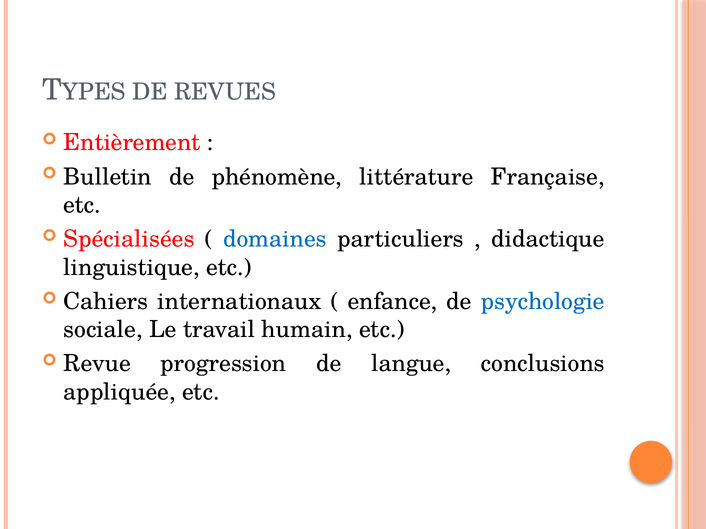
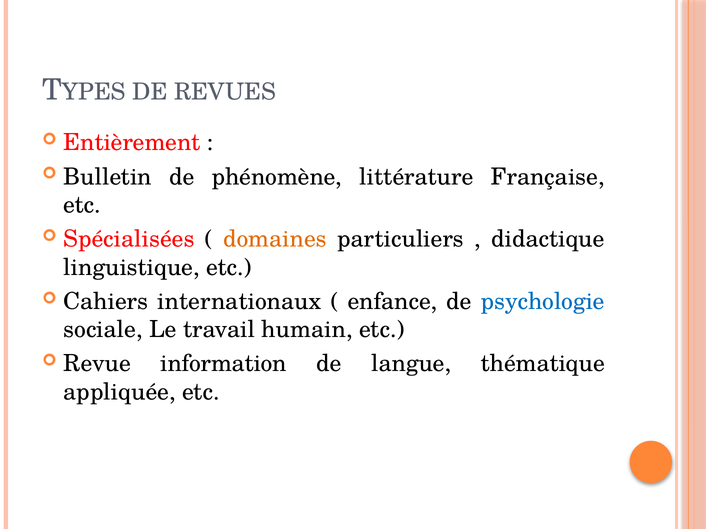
domaines colour: blue -> orange
progression: progression -> information
conclusions: conclusions -> thématique
